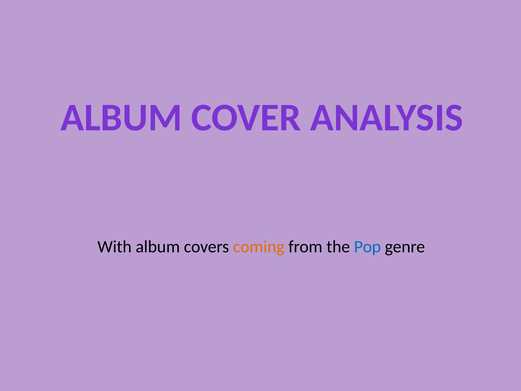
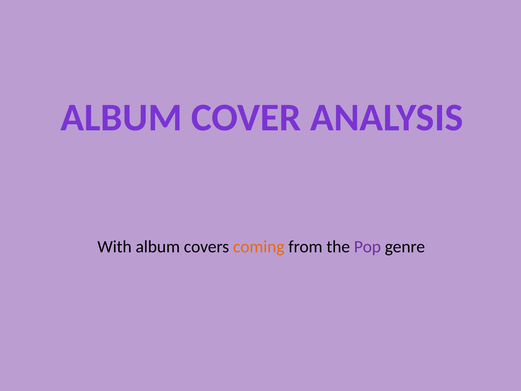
Pop colour: blue -> purple
